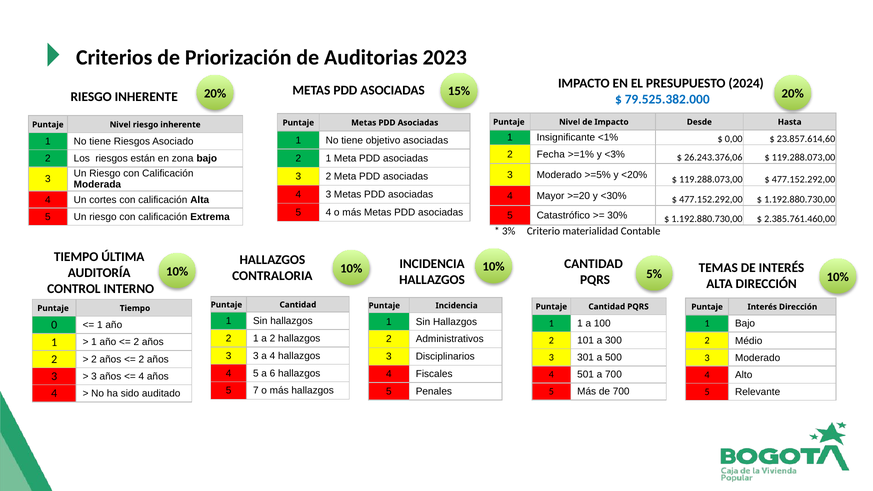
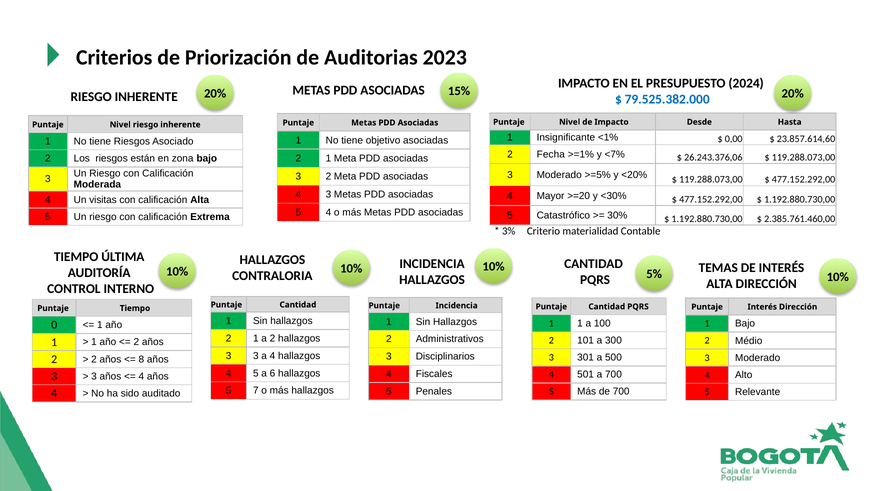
<3%: <3% -> <7%
cortes: cortes -> visitas
2 at (141, 359): 2 -> 8
